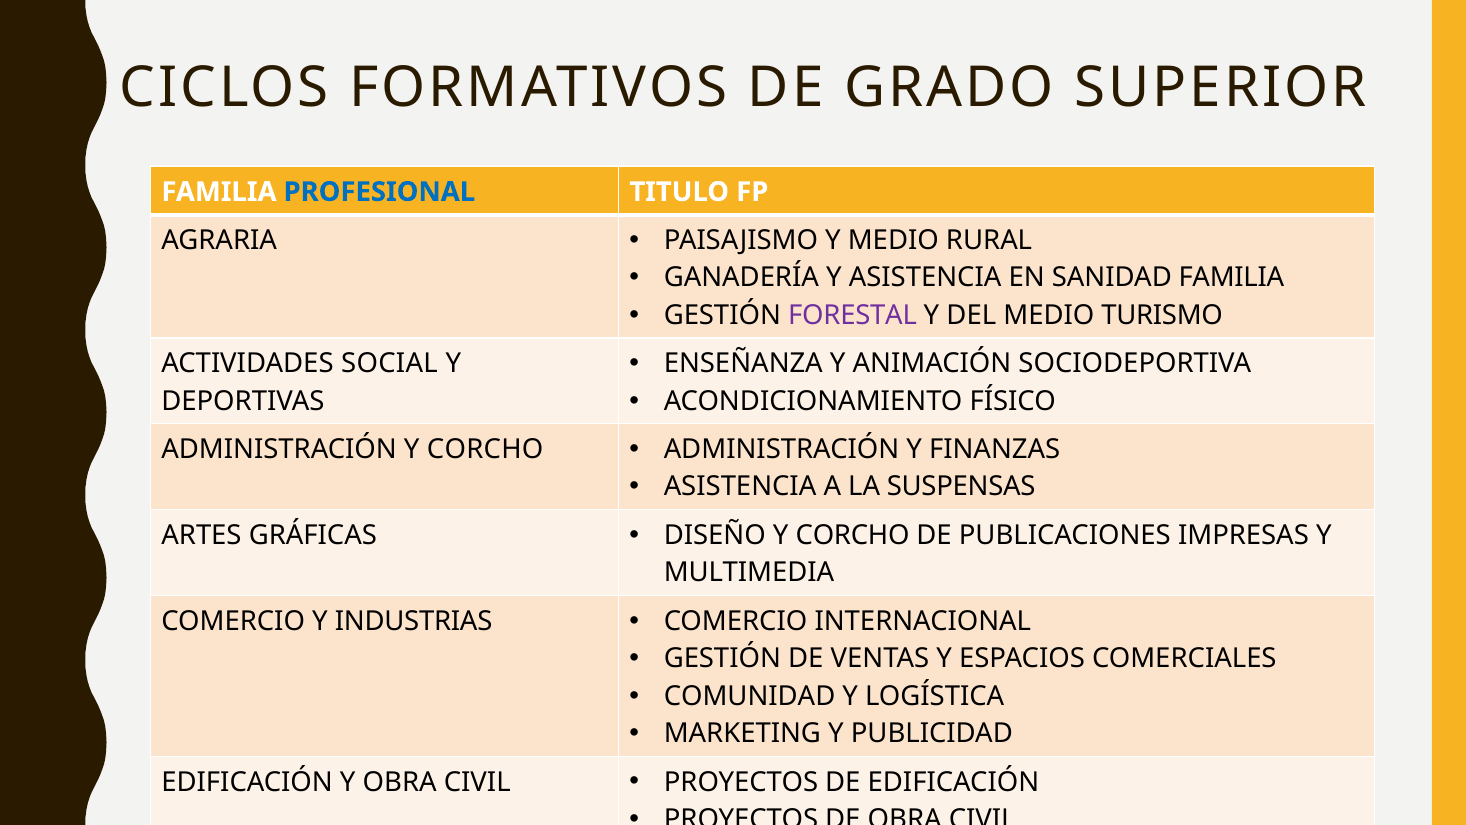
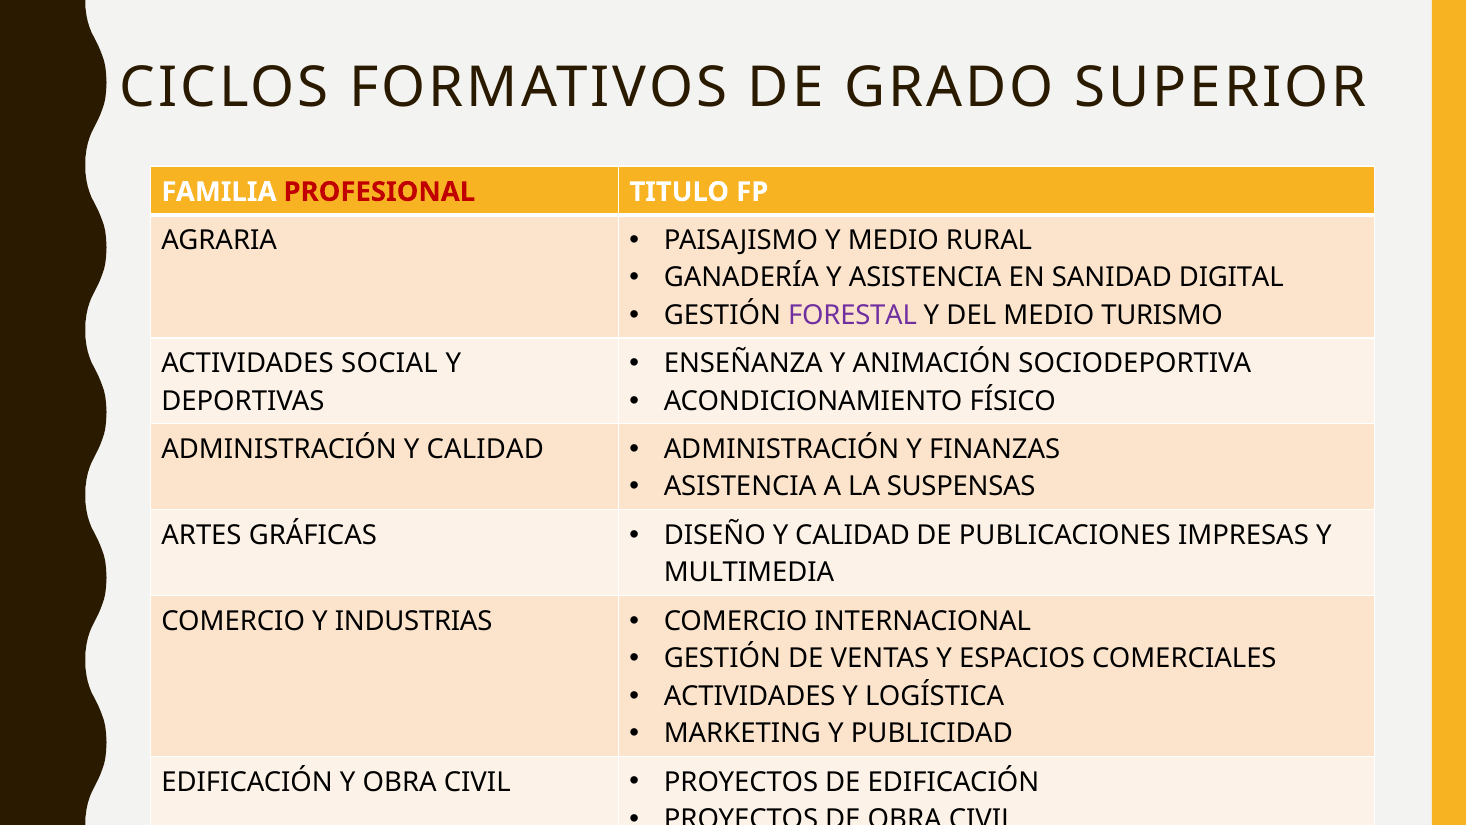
PROFESIONAL colour: blue -> red
SANIDAD FAMILIA: FAMILIA -> DIGITAL
ADMINISTRACIÓN Y CORCHO: CORCHO -> CALIDAD
DISEÑO Y CORCHO: CORCHO -> CALIDAD
COMUNIDAD at (750, 696): COMUNIDAD -> ACTIVIDADES
